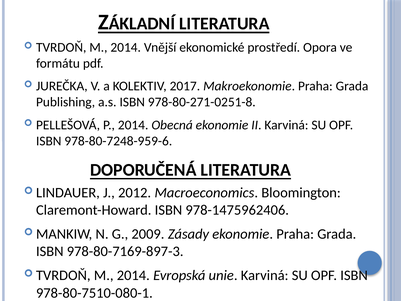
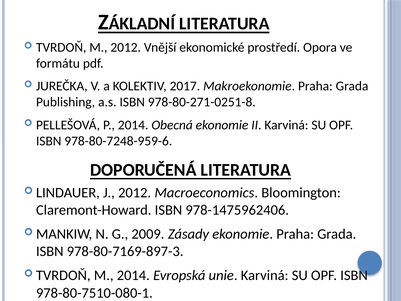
2014 at (126, 47): 2014 -> 2012
